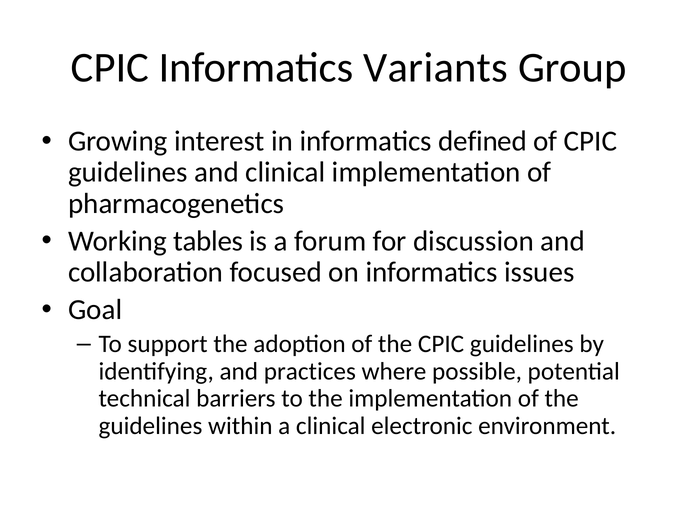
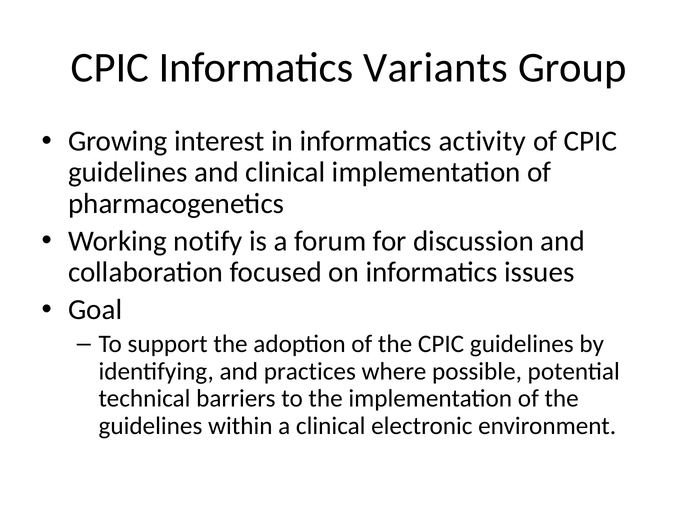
defined: defined -> activity
tables: tables -> notify
